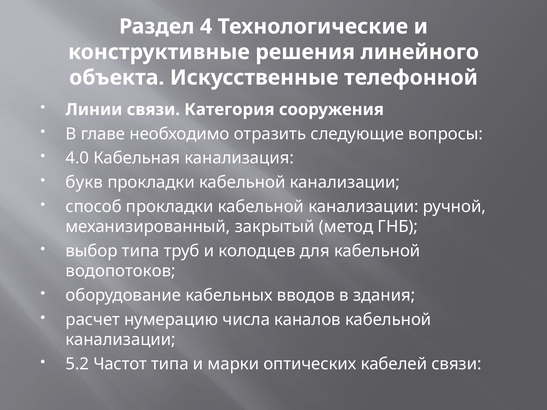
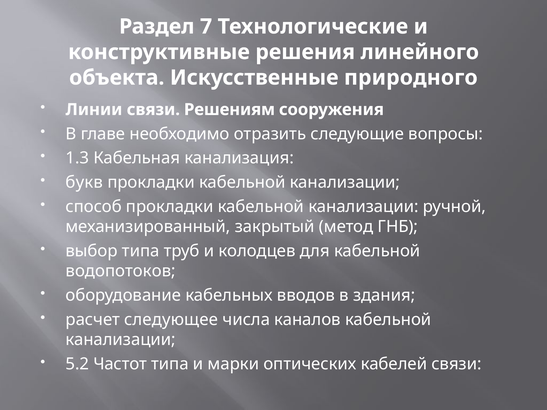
4: 4 -> 7
телефонной: телефонной -> природного
Категория: Категория -> Решениям
4.0: 4.0 -> 1.3
нумерацию: нумерацию -> следующее
